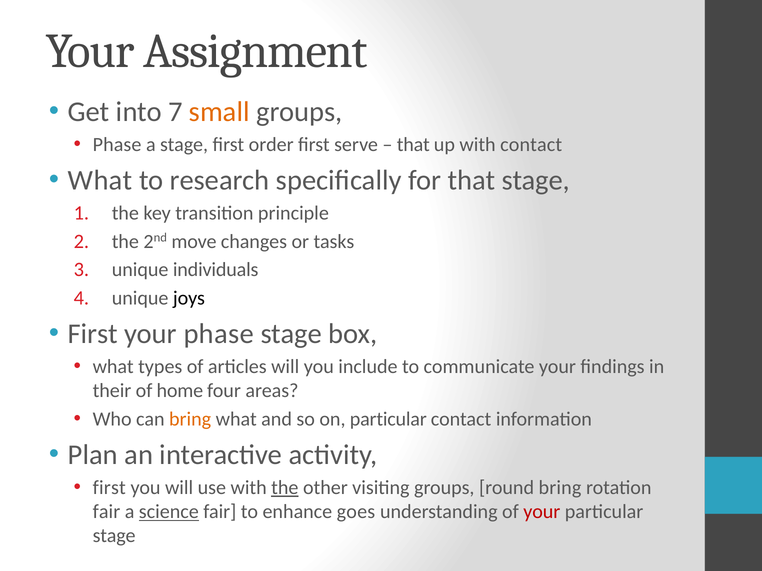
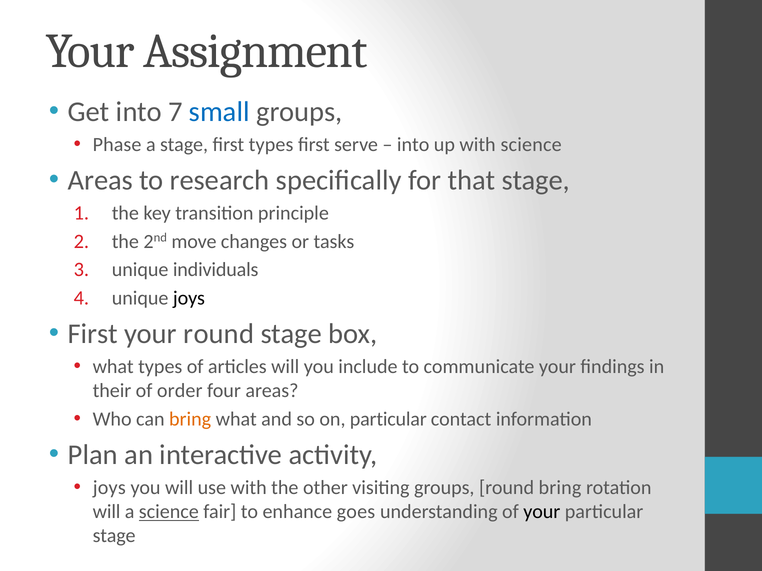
small colour: orange -> blue
first order: order -> types
that at (413, 145): that -> into
with contact: contact -> science
What at (100, 180): What -> Areas
your phase: phase -> round
home: home -> order
first at (109, 488): first -> joys
the at (285, 488) underline: present -> none
fair at (106, 512): fair -> will
your at (542, 512) colour: red -> black
